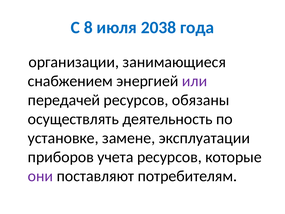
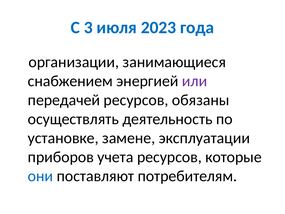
8: 8 -> 3
2038: 2038 -> 2023
они colour: purple -> blue
